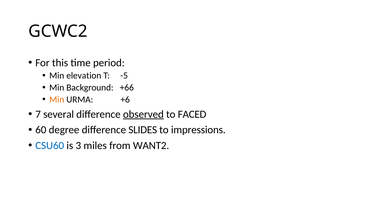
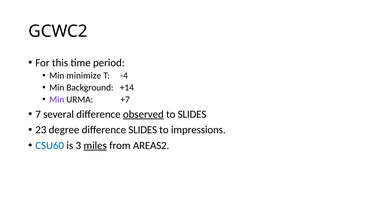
elevation: elevation -> minimize
-5: -5 -> -4
+66: +66 -> +14
Min at (57, 100) colour: orange -> purple
+6: +6 -> +7
to FACED: FACED -> SLIDES
60: 60 -> 23
miles underline: none -> present
WANT2: WANT2 -> AREAS2
